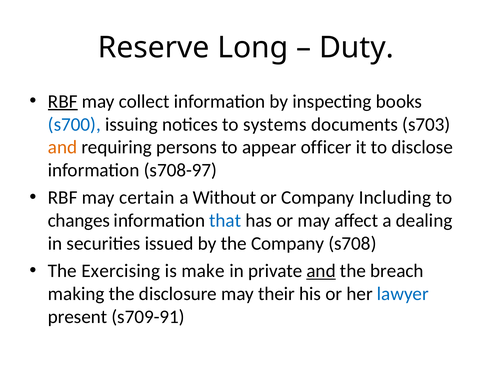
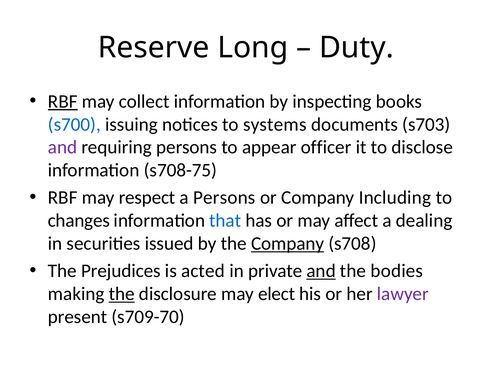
and at (63, 147) colour: orange -> purple
s708-97: s708-97 -> s708-75
certain: certain -> respect
a Without: Without -> Persons
Company at (288, 244) underline: none -> present
Exercising: Exercising -> Prejudices
make: make -> acted
breach: breach -> bodies
the at (122, 294) underline: none -> present
their: their -> elect
lawyer colour: blue -> purple
s709-91: s709-91 -> s709-70
